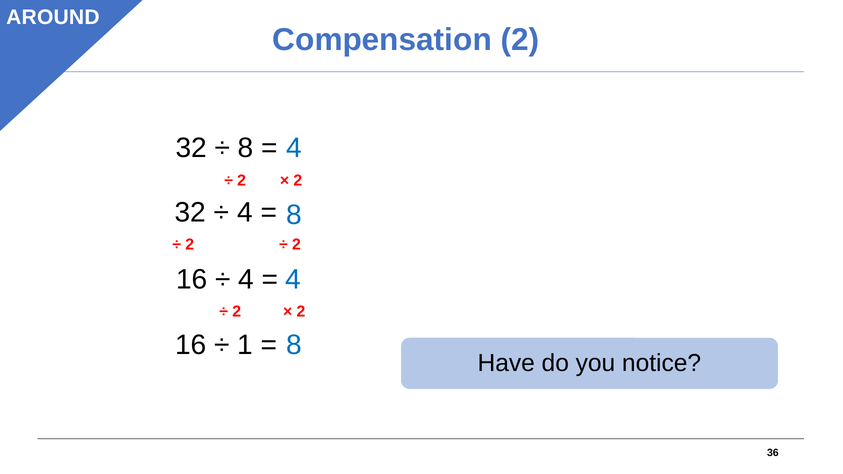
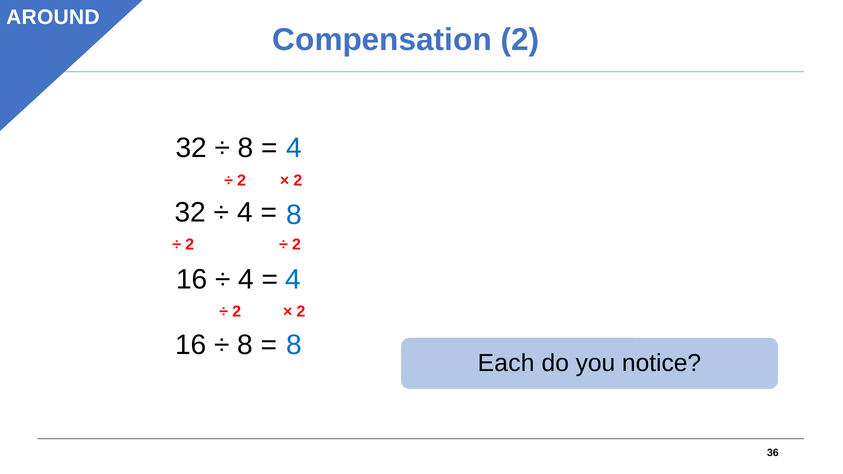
1 at (245, 345): 1 -> 8
Have: Have -> Each
